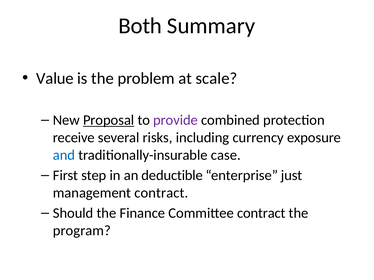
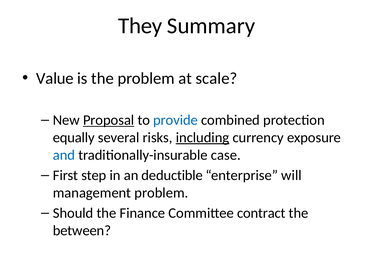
Both: Both -> They
provide colour: purple -> blue
receive: receive -> equally
including underline: none -> present
just: just -> will
management contract: contract -> problem
program: program -> between
